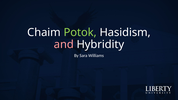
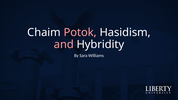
Potok colour: light green -> pink
